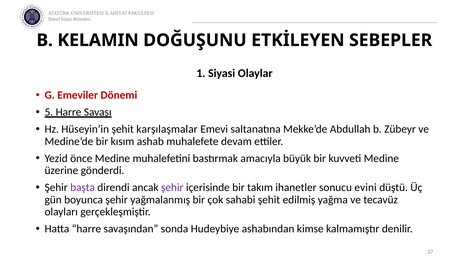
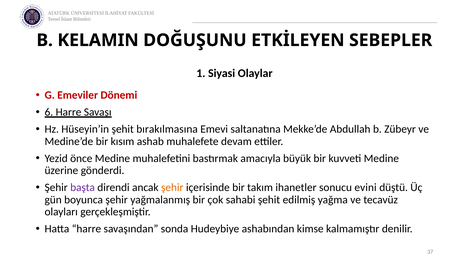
5: 5 -> 6
karşılaşmalar: karşılaşmalar -> bırakılmasına
şehir at (172, 187) colour: purple -> orange
